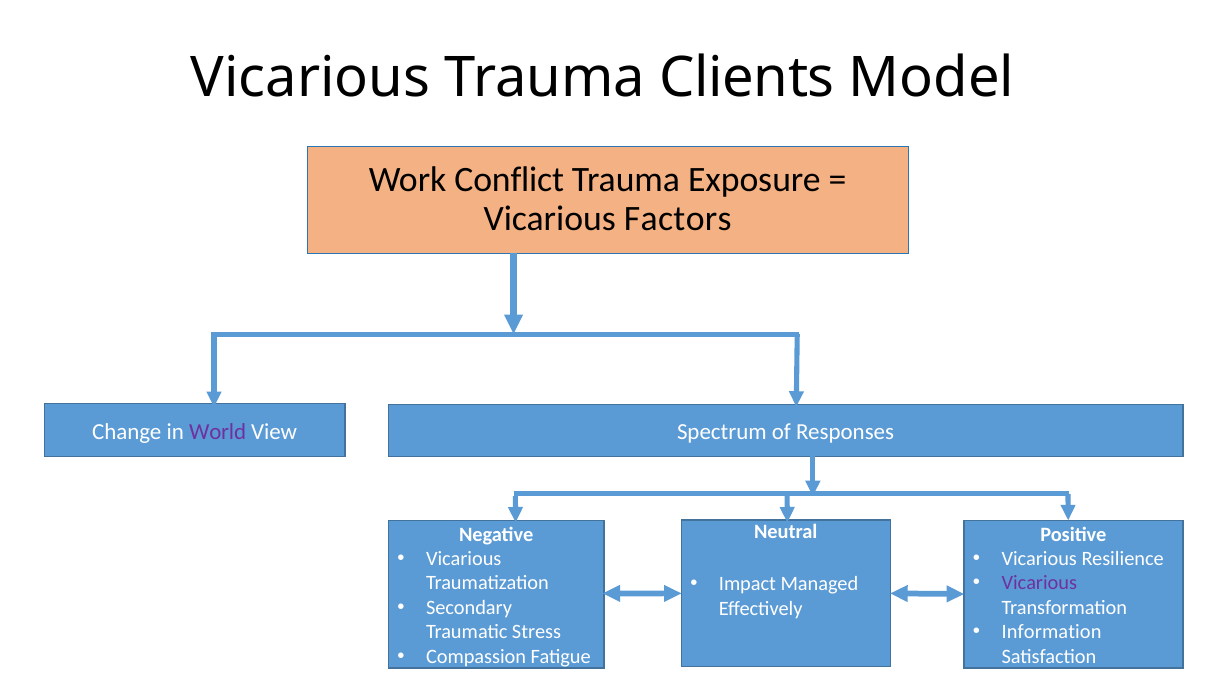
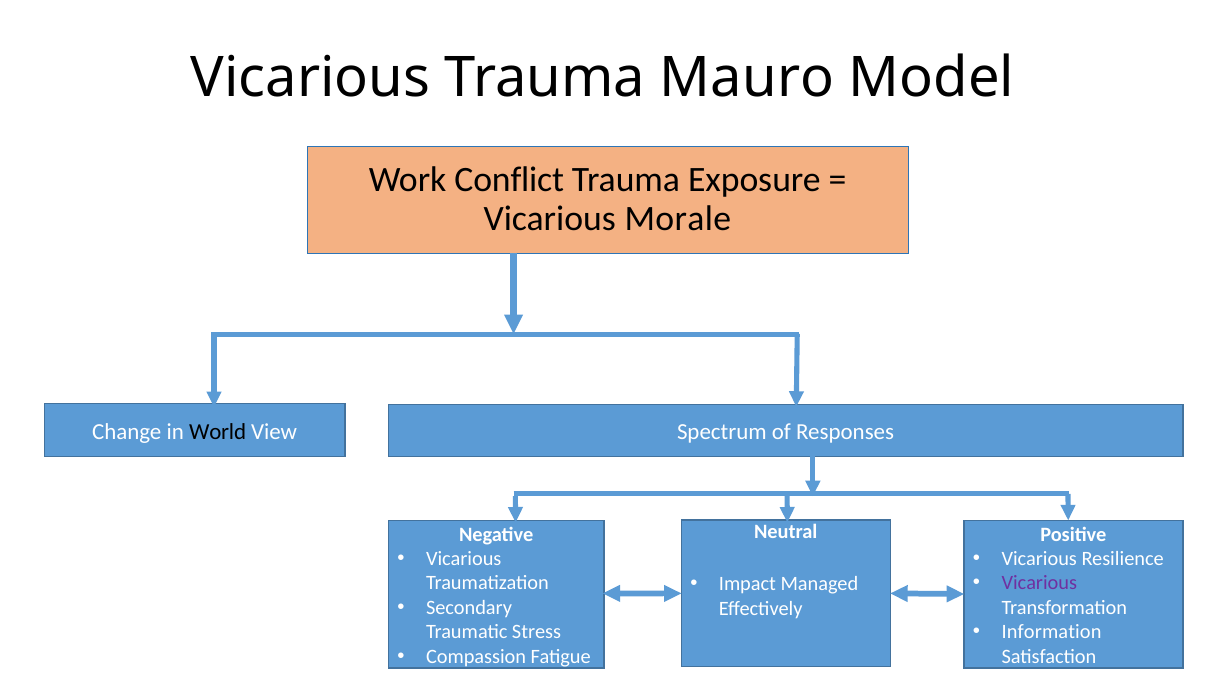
Clients: Clients -> Mauro
Factors: Factors -> Morale
World colour: purple -> black
